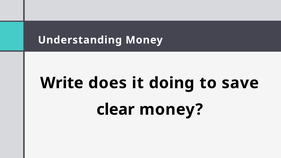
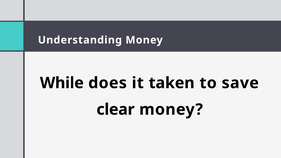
Write: Write -> While
doing: doing -> taken
